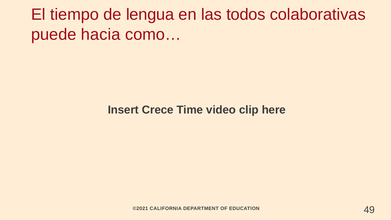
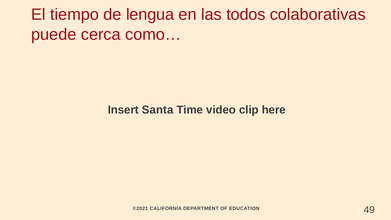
hacia: hacia -> cerca
Crece: Crece -> Santa
